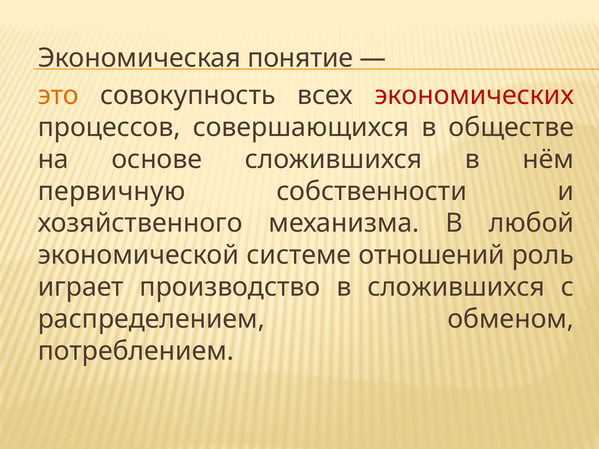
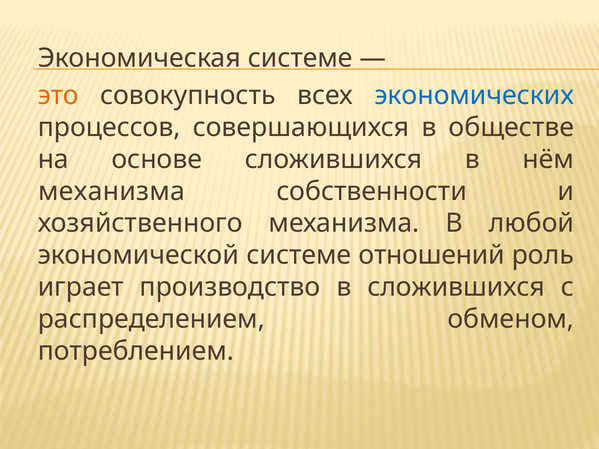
Экономическая понятие: понятие -> системе
экономических colour: red -> blue
первичную at (112, 191): первичную -> механизма
